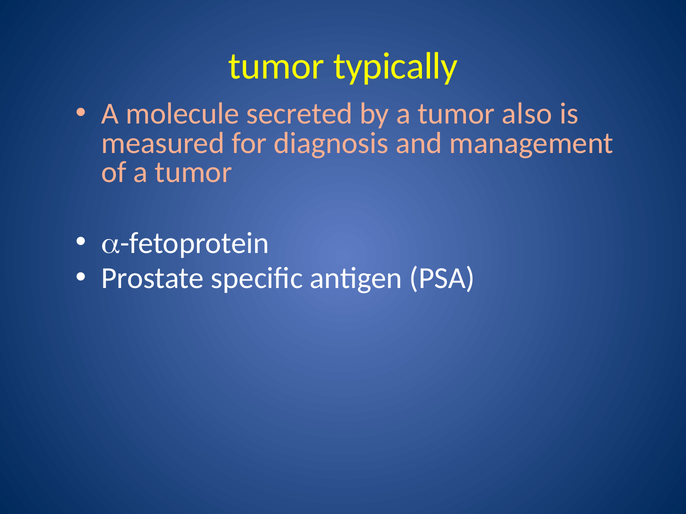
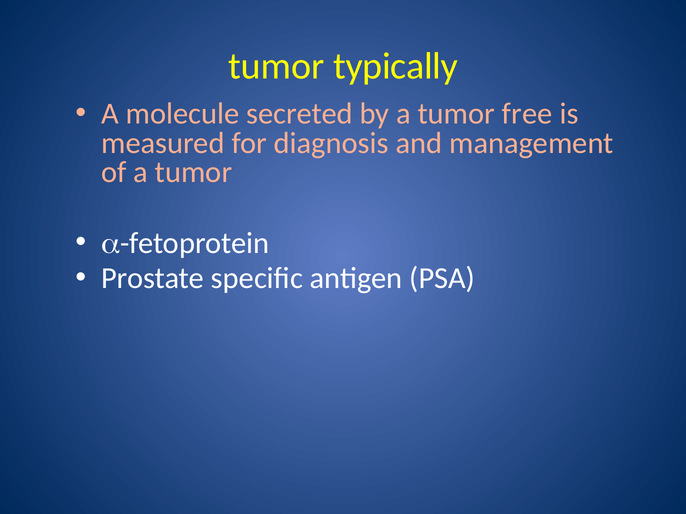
also: also -> free
